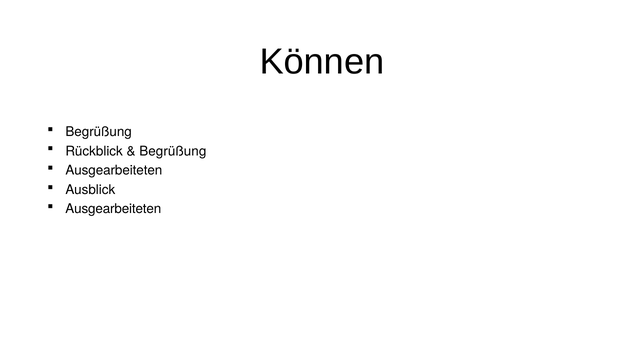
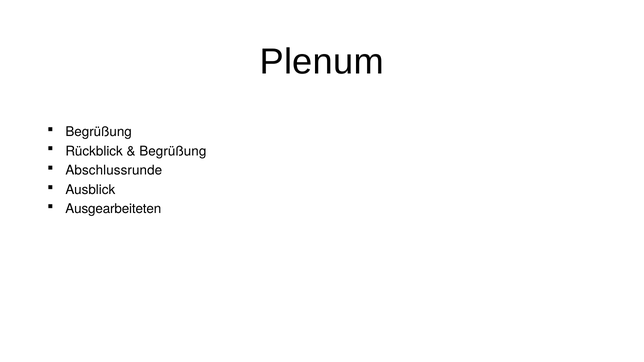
Können: Können -> Plenum
Ausgearbeiteten at (114, 171): Ausgearbeiteten -> Abschlussrunde
